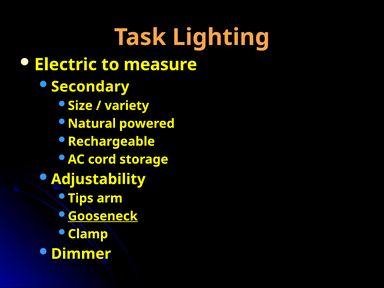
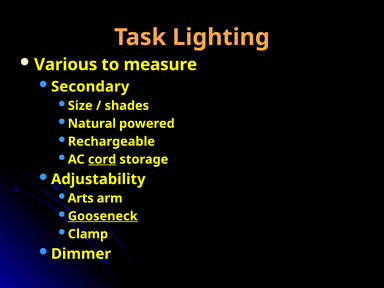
Electric: Electric -> Various
variety: variety -> shades
cord underline: none -> present
Tips: Tips -> Arts
